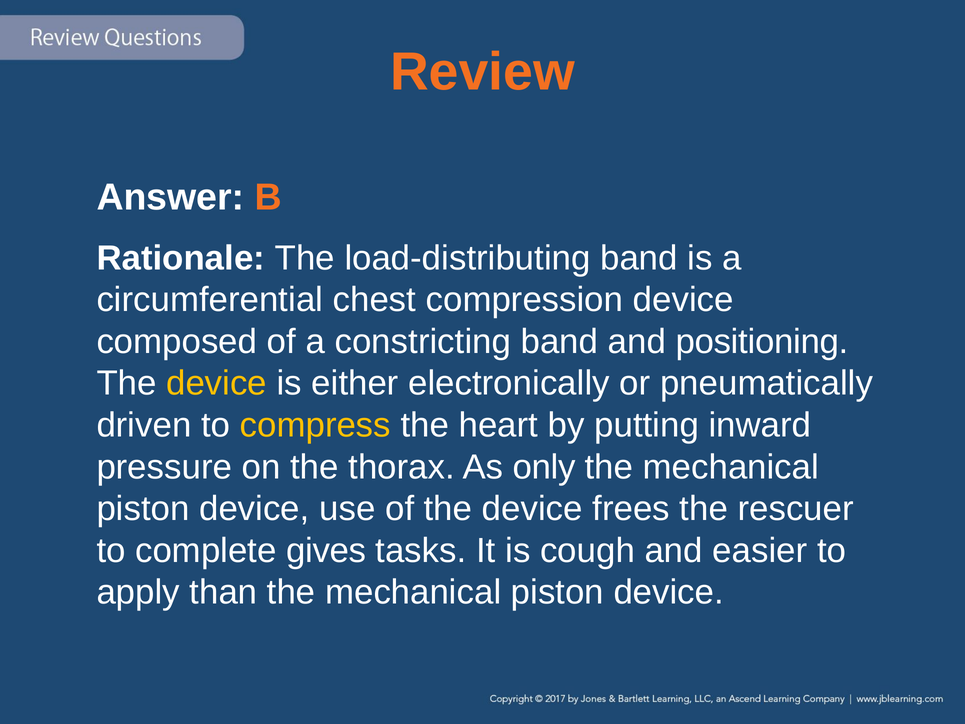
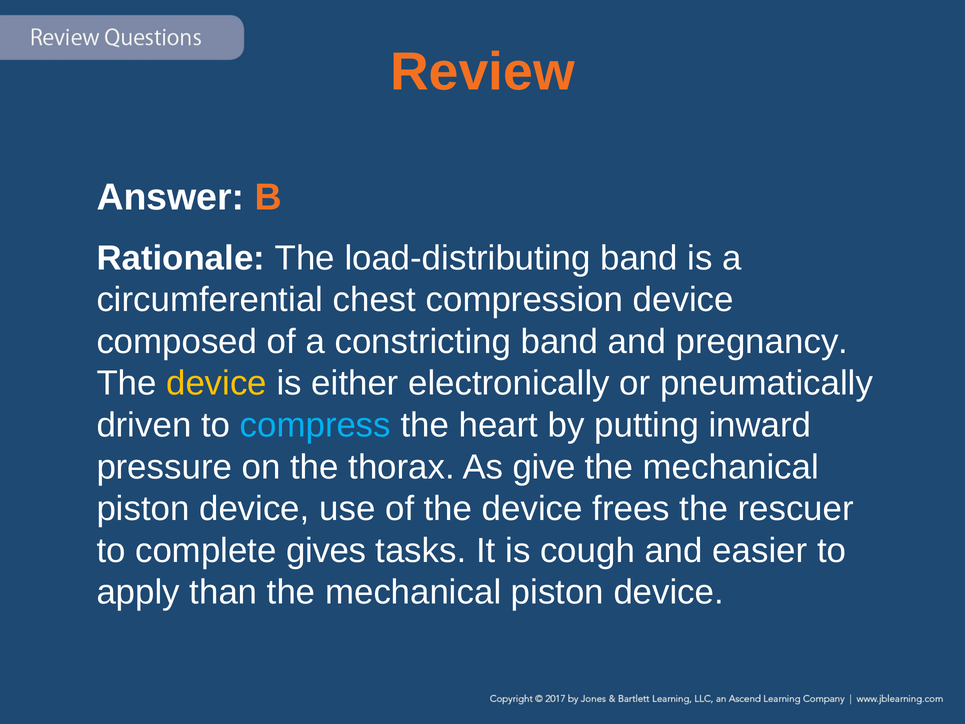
positioning: positioning -> pregnancy
compress colour: yellow -> light blue
only: only -> give
